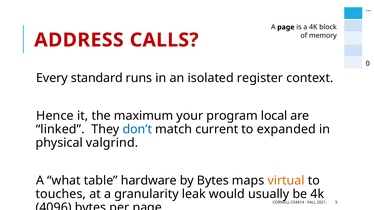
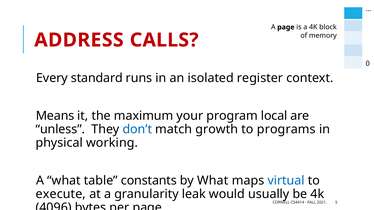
Hence: Hence -> Means
linked: linked -> unless
current: current -> growth
expanded: expanded -> programs
valgrind: valgrind -> working
hardware: hardware -> constants
by Bytes: Bytes -> What
virtual colour: orange -> blue
touches: touches -> execute
